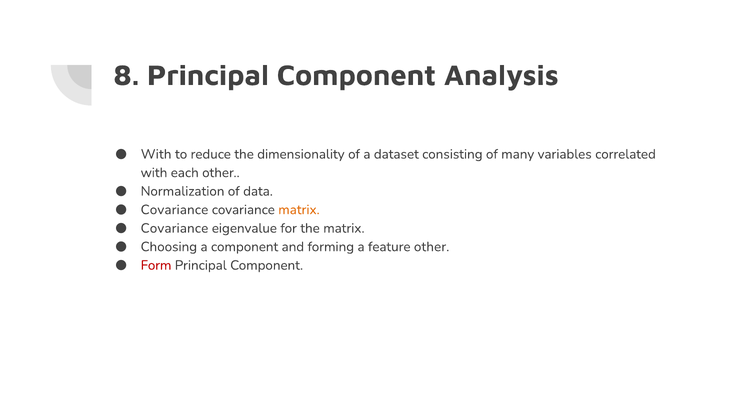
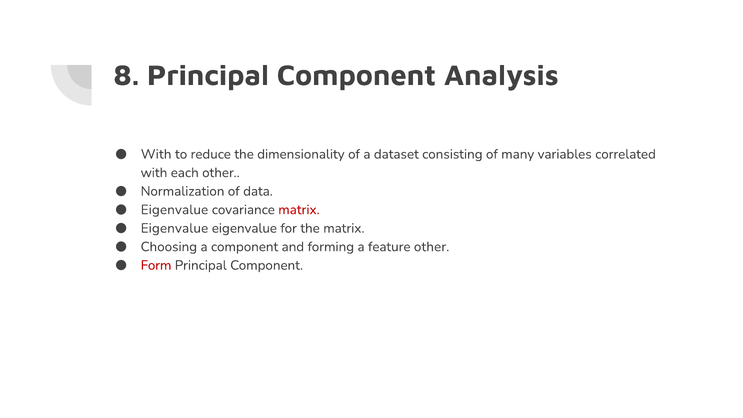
Covariance at (174, 210): Covariance -> Eigenvalue
matrix at (299, 210) colour: orange -> red
Covariance at (174, 228): Covariance -> Eigenvalue
